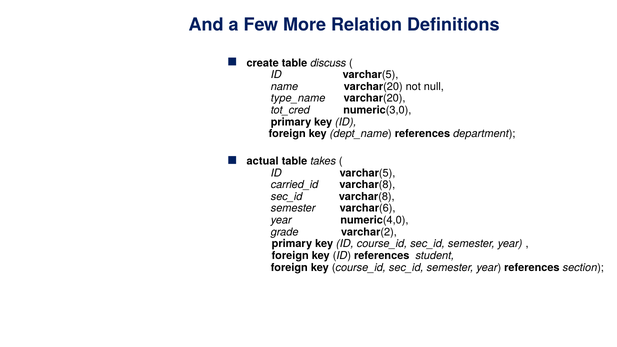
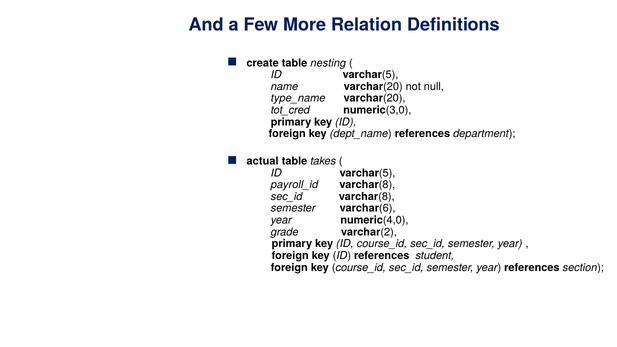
discuss: discuss -> nesting
carried_id: carried_id -> payroll_id
